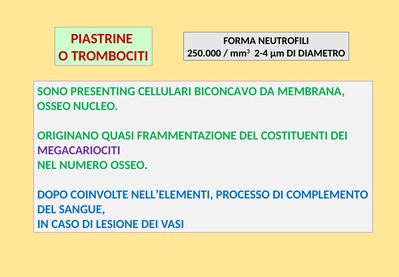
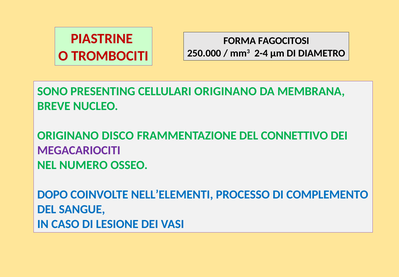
NEUTROFILI: NEUTROFILI -> FAGOCITOSI
CELLULARI BICONCAVO: BICONCAVO -> ORIGINANO
OSSEO at (54, 106): OSSEO -> BREVE
QUASI: QUASI -> DISCO
COSTITUENTI: COSTITUENTI -> CONNETTIVO
